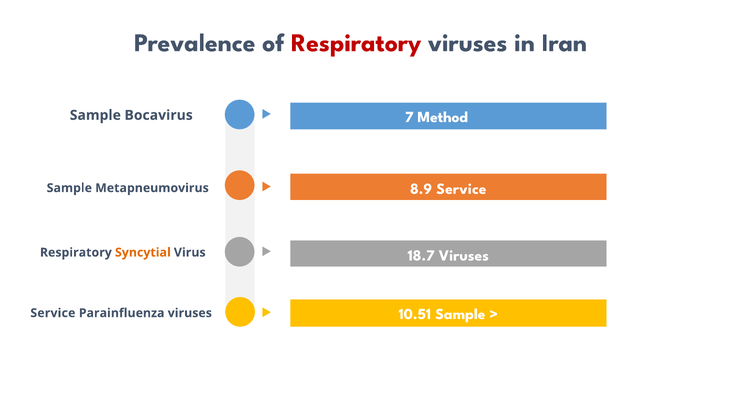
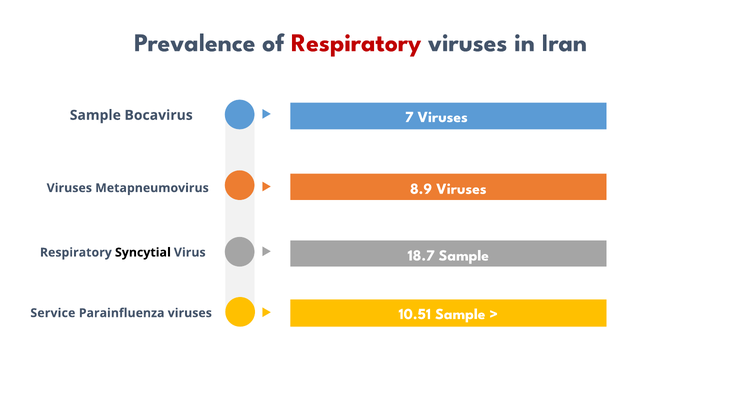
7 Method: Method -> Viruses
8.9 Service: Service -> Viruses
Sample at (69, 188): Sample -> Viruses
Syncytial colour: orange -> black
18.7 Viruses: Viruses -> Sample
